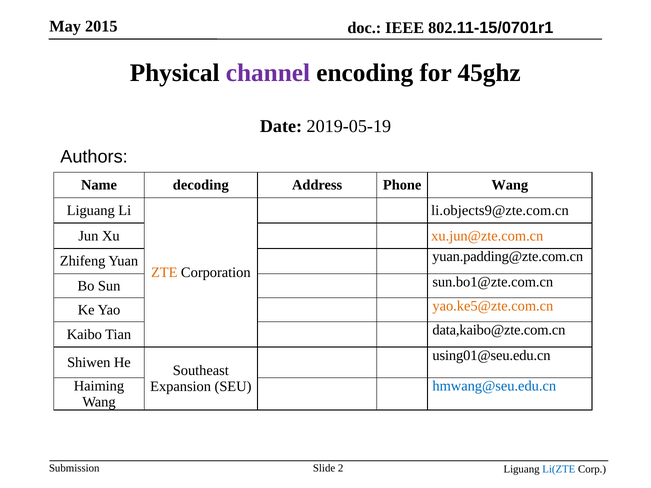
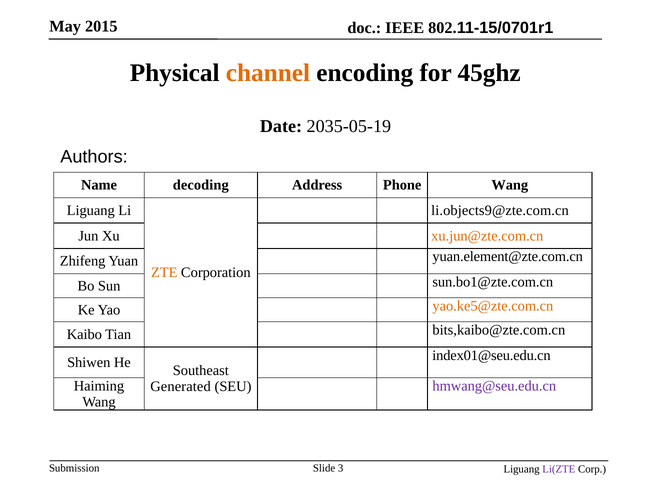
channel colour: purple -> orange
2019-05-19: 2019-05-19 -> 2035-05-19
yuan.padding@zte.com.cn: yuan.padding@zte.com.cn -> yuan.element@zte.com.cn
data,kaibo@zte.com.cn: data,kaibo@zte.com.cn -> bits,kaibo@zte.com.cn
using01@seu.edu.cn: using01@seu.edu.cn -> index01@seu.edu.cn
hmwang@seu.edu.cn colour: blue -> purple
Expansion: Expansion -> Generated
2: 2 -> 3
Li(ZTE colour: blue -> purple
